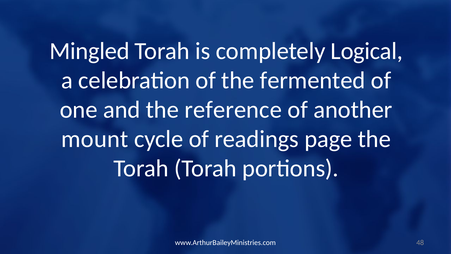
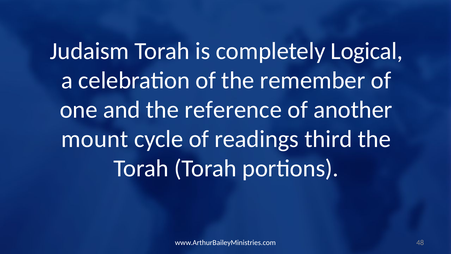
Mingled: Mingled -> Judaism
fermented: fermented -> remember
page: page -> third
